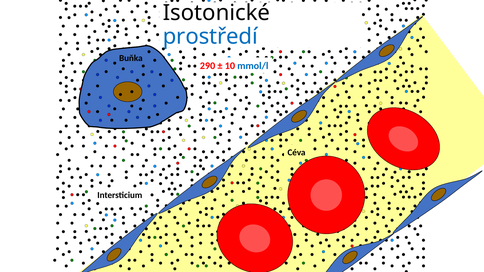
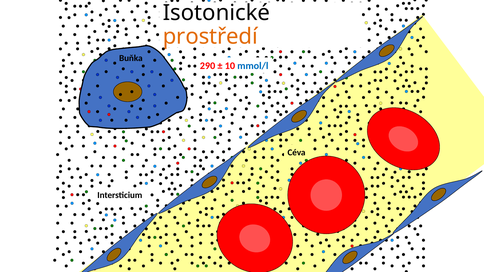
prostředí colour: blue -> orange
